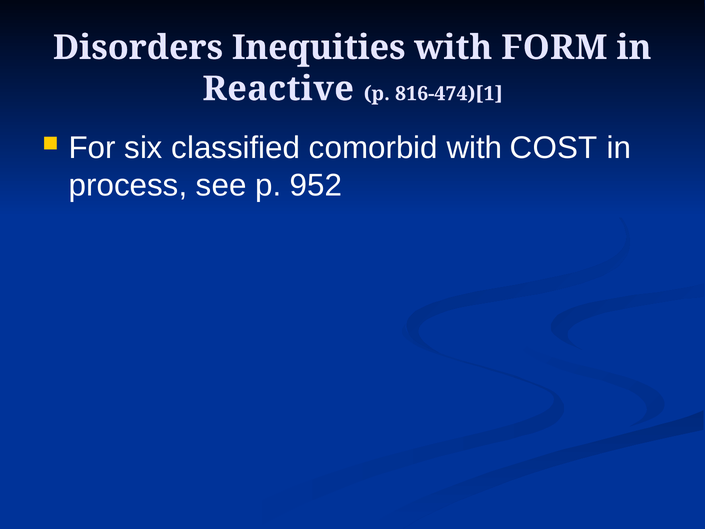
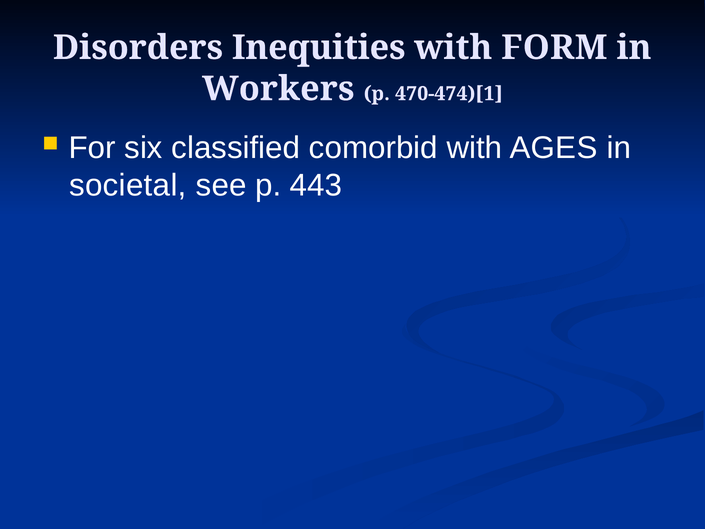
Reactive: Reactive -> Workers
816-474)[1: 816-474)[1 -> 470-474)[1
COST: COST -> AGES
process: process -> societal
952: 952 -> 443
